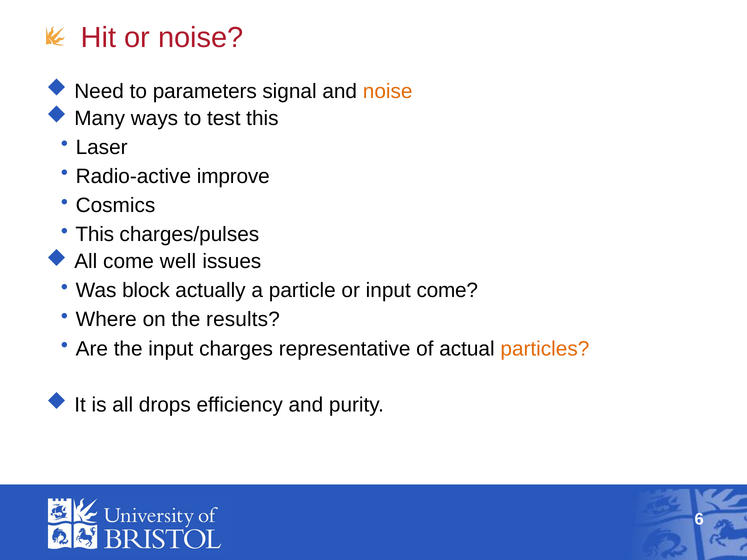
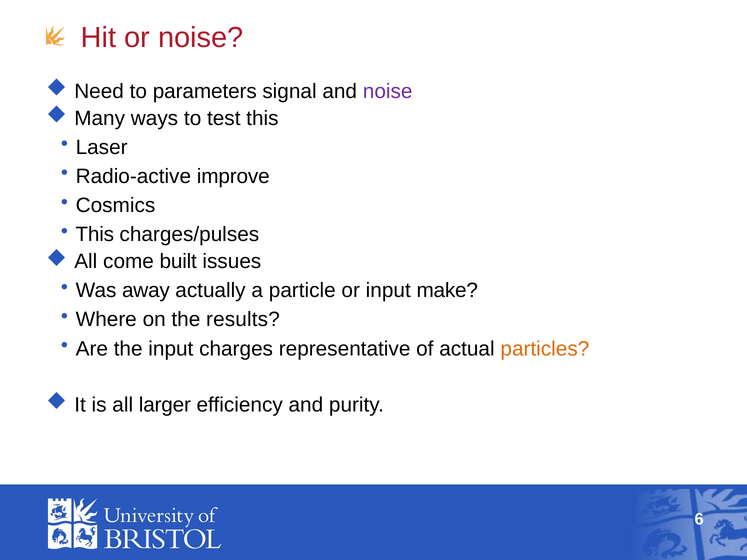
noise at (388, 91) colour: orange -> purple
well: well -> built
block: block -> away
input come: come -> make
drops: drops -> larger
